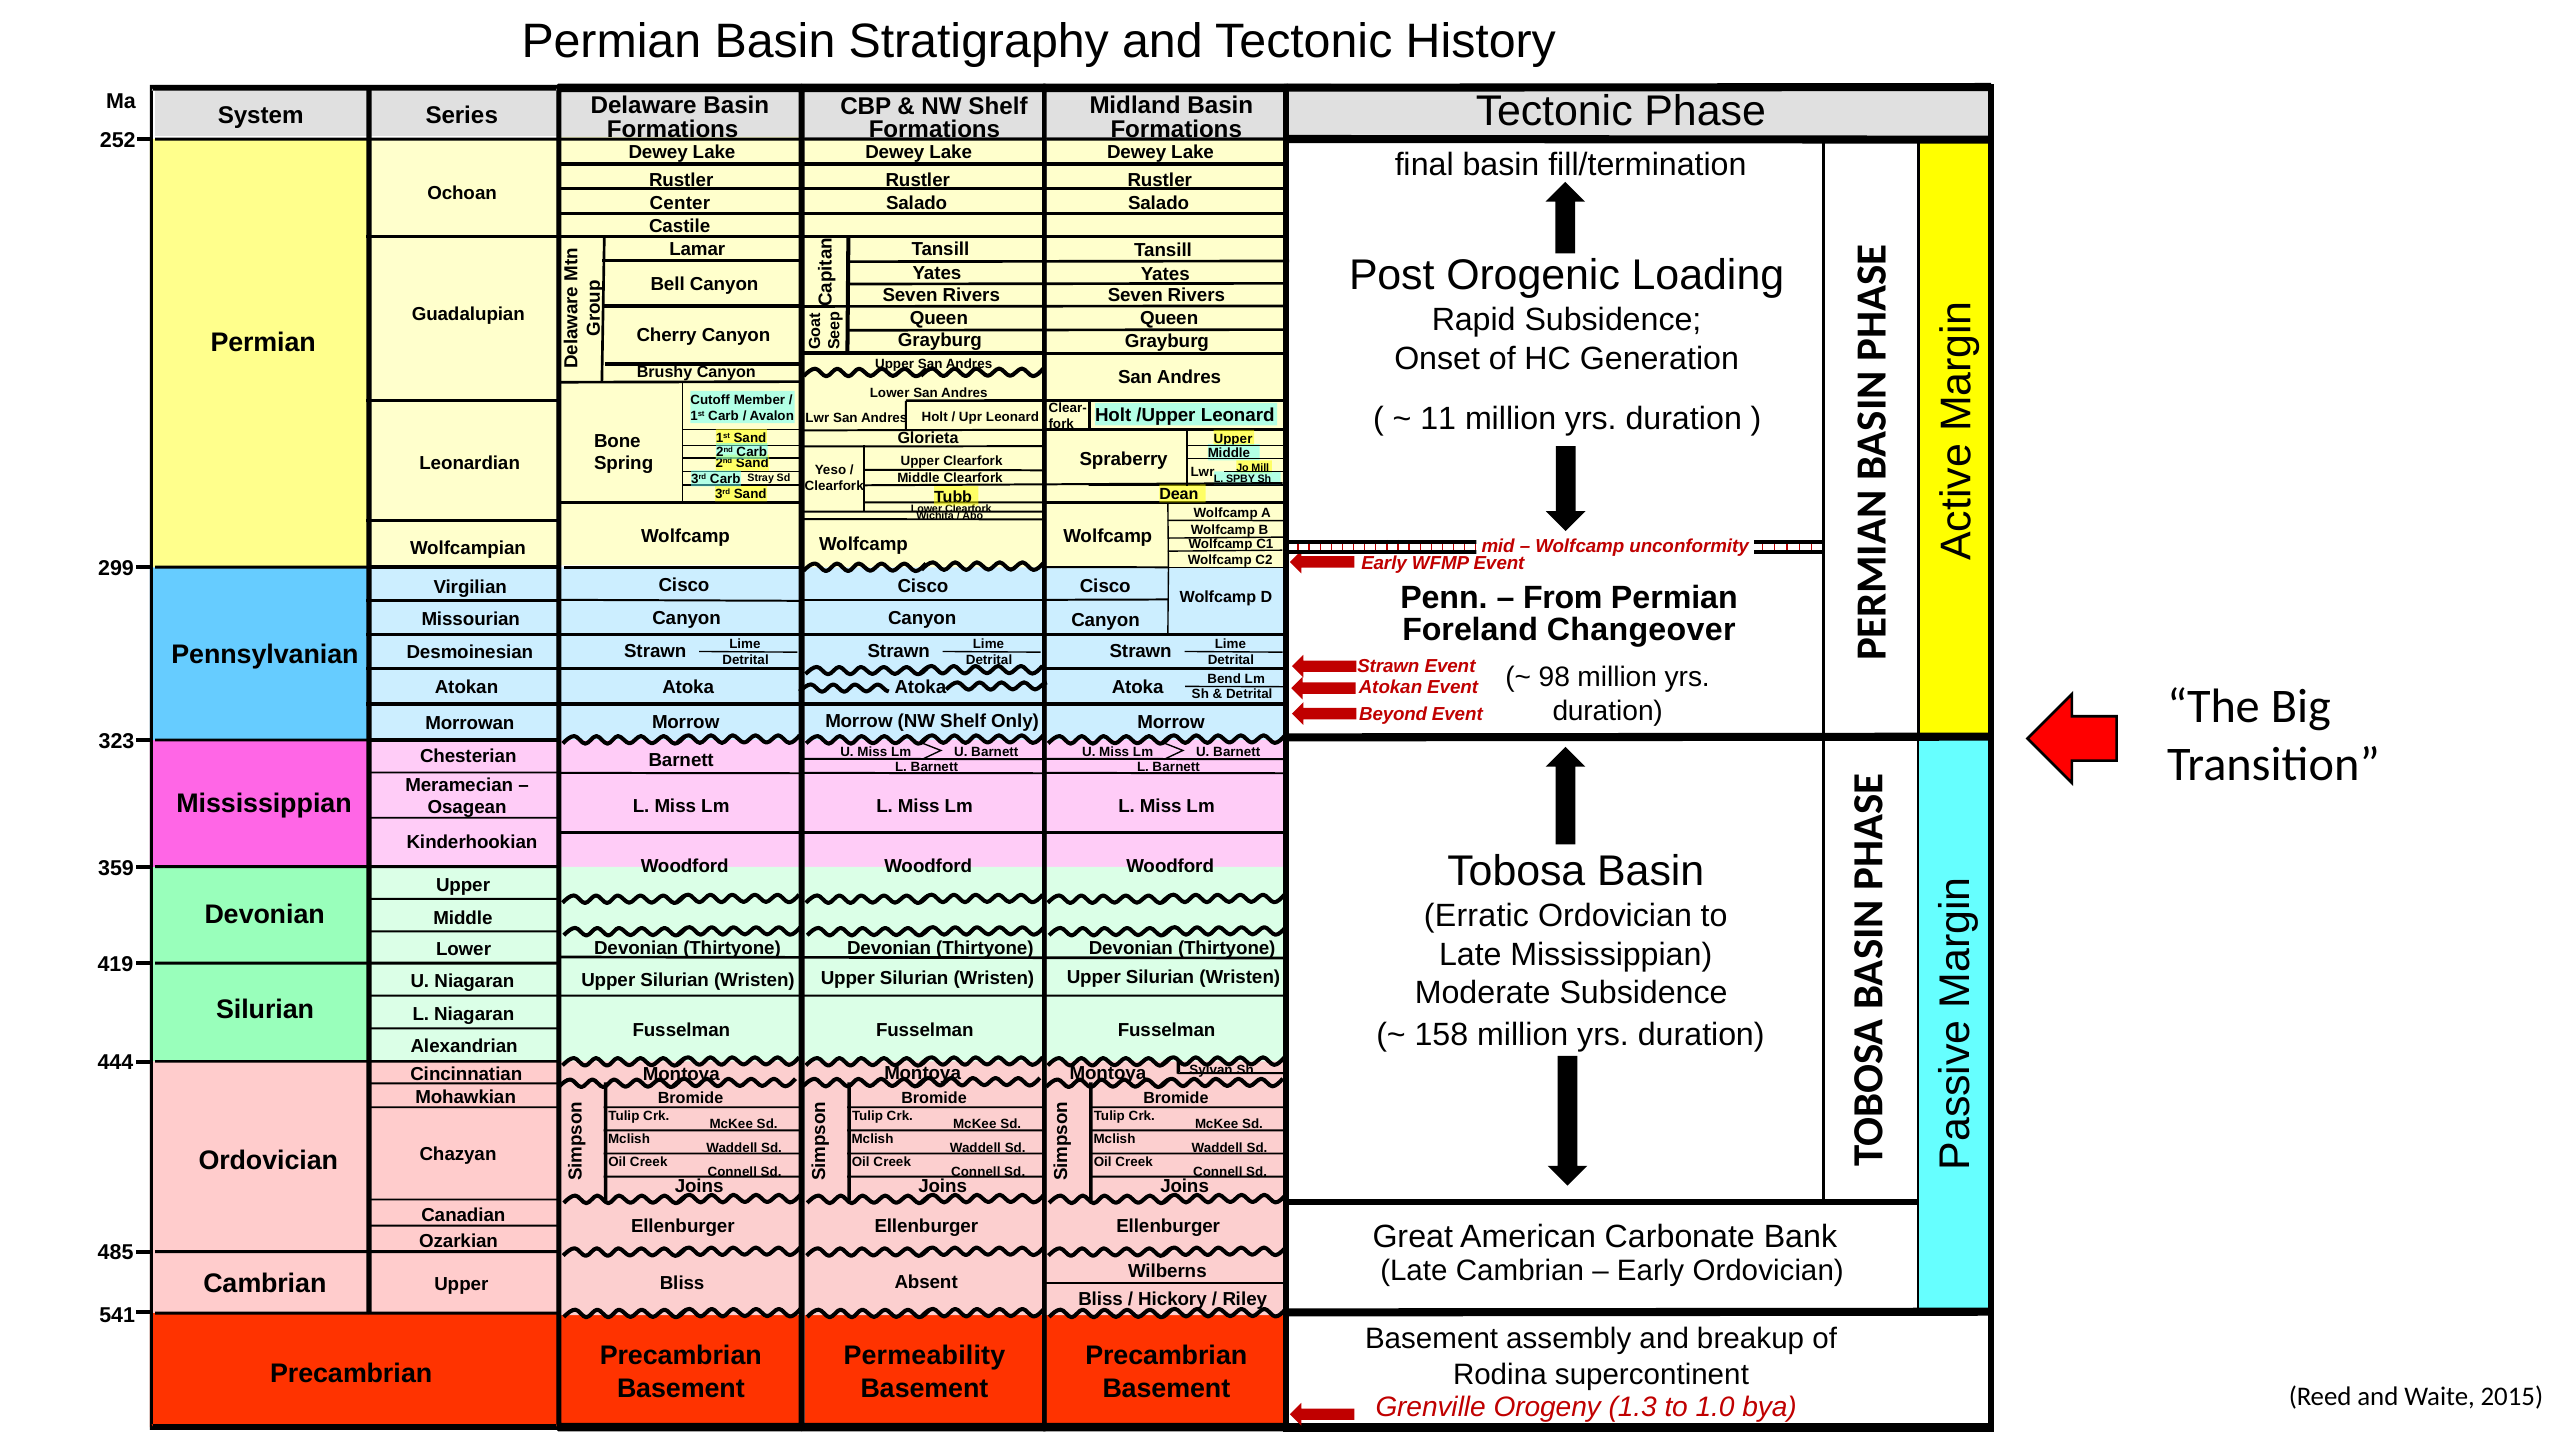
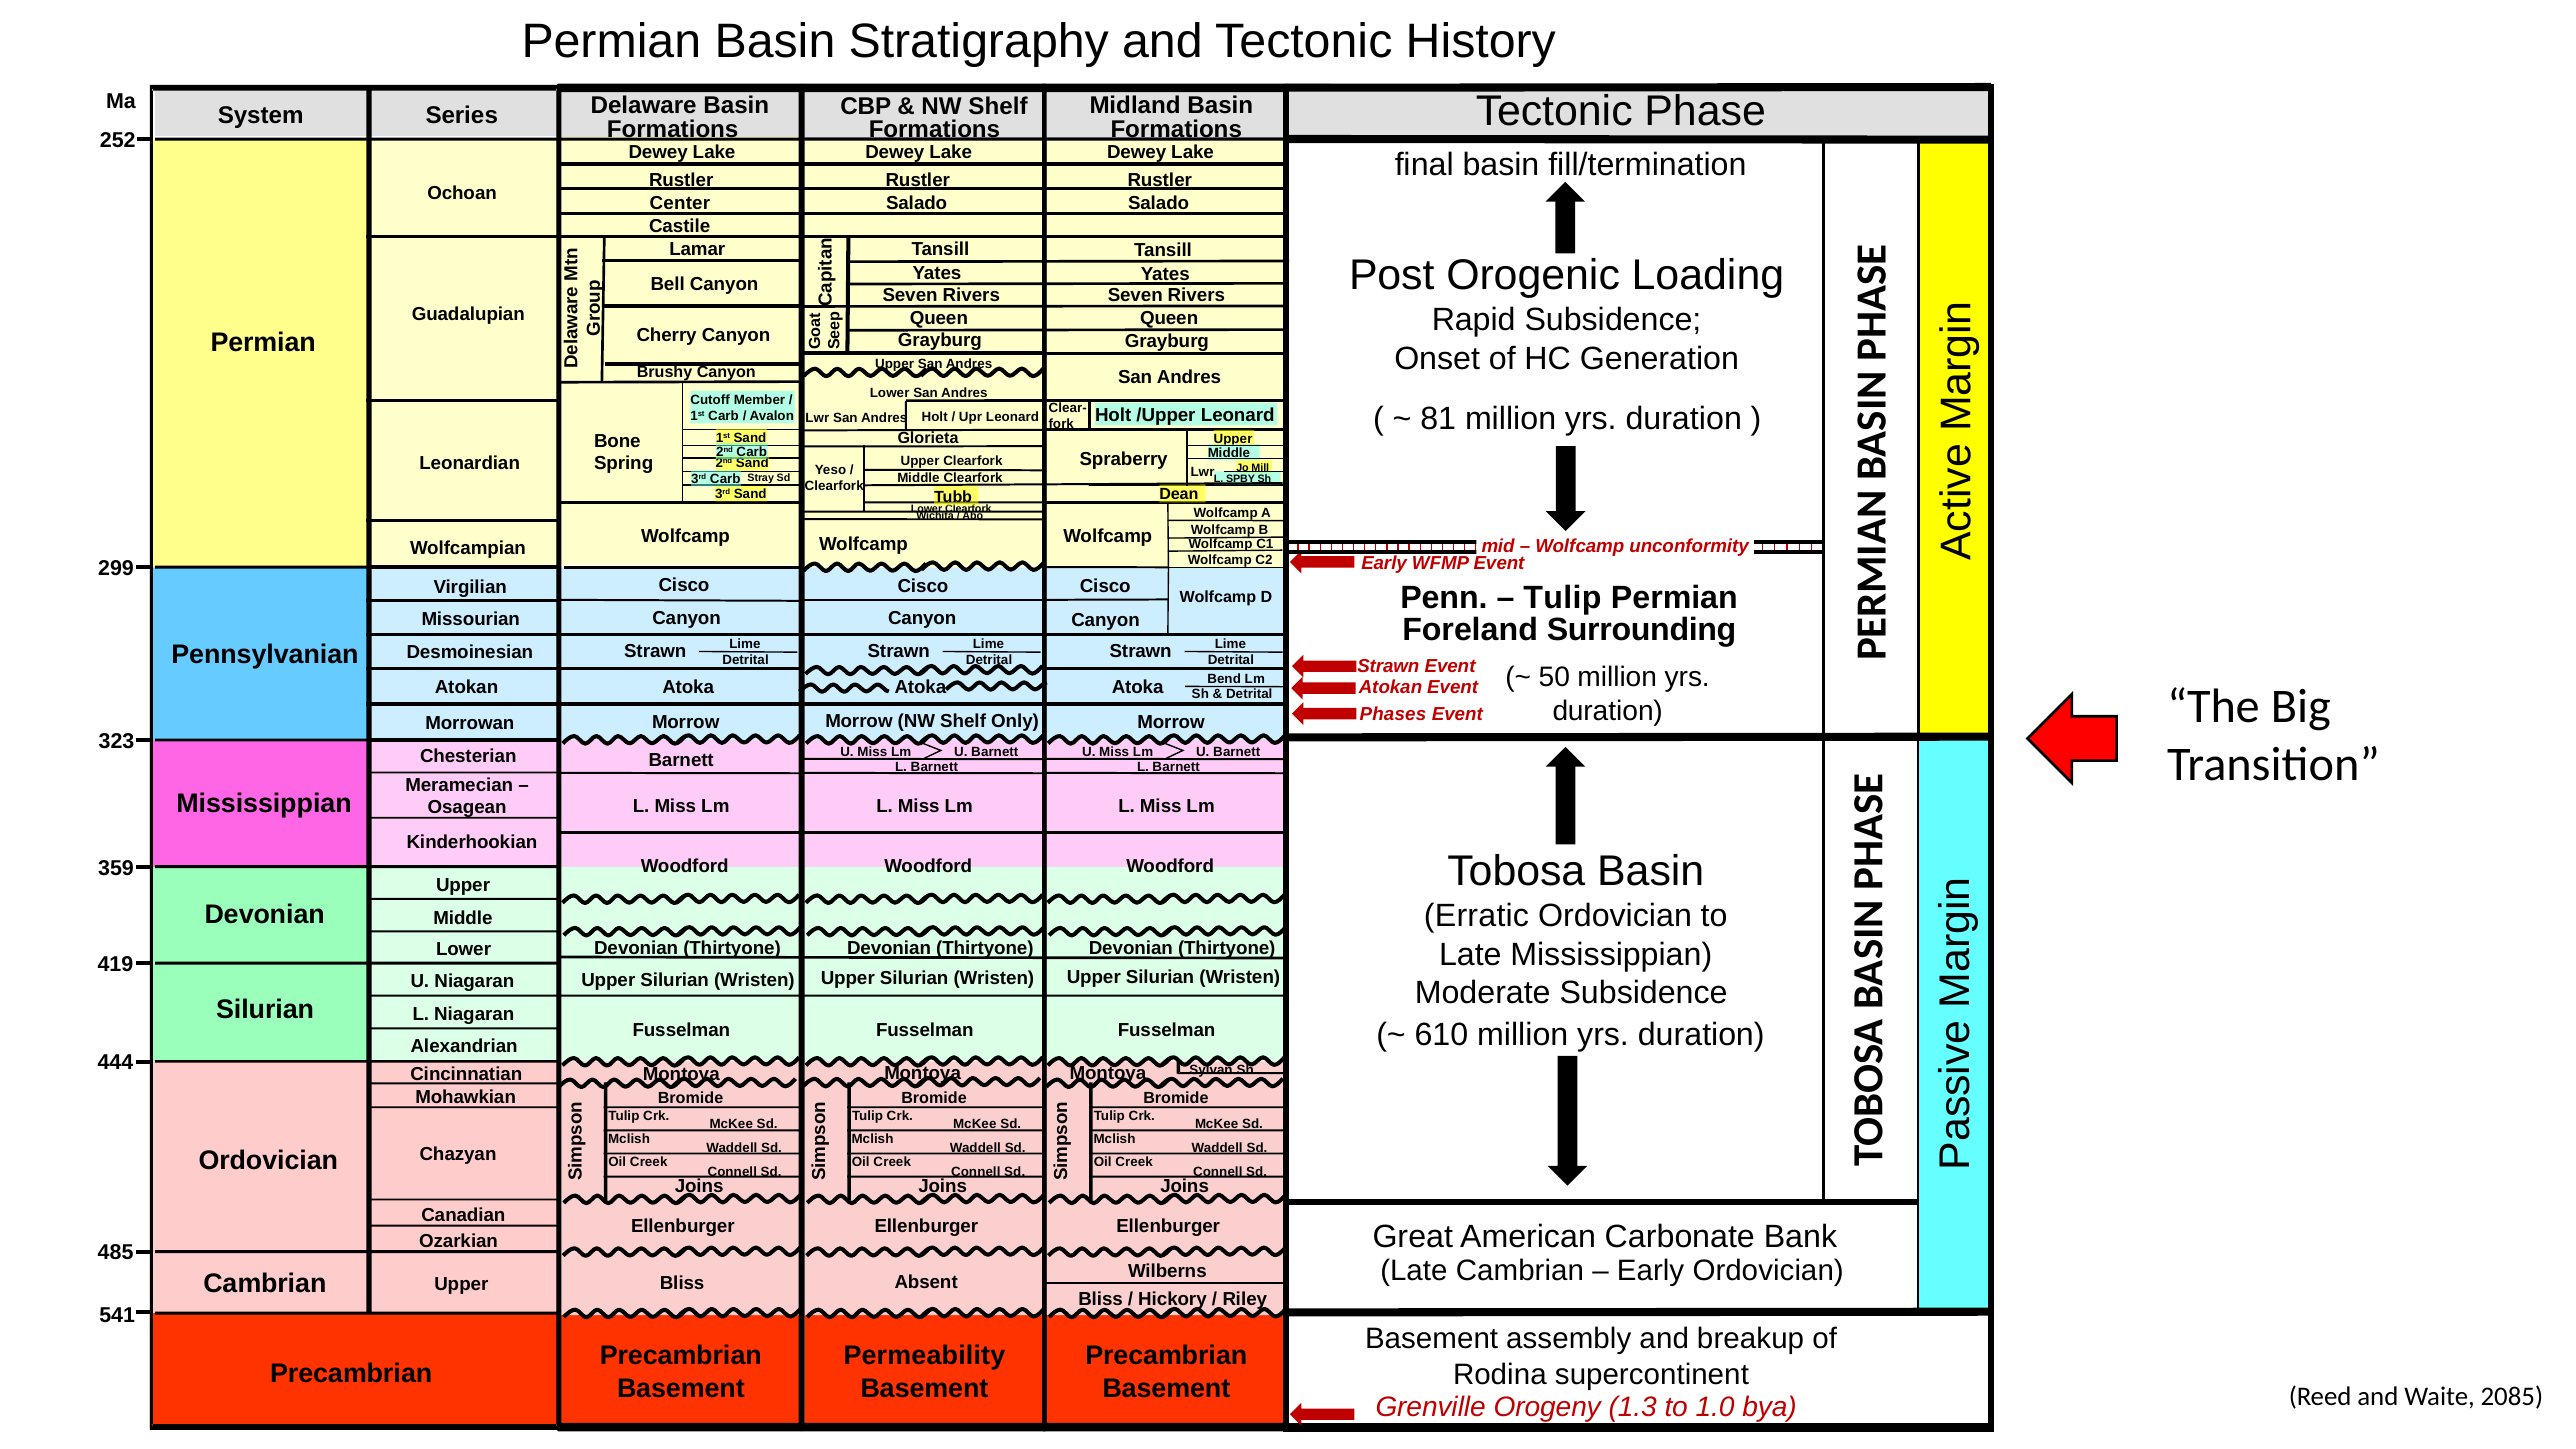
11: 11 -> 81
From at (1563, 598): From -> Tulip
Changeover: Changeover -> Surrounding
98: 98 -> 50
Beyond: Beyond -> Phases
158: 158 -> 610
2015: 2015 -> 2085
